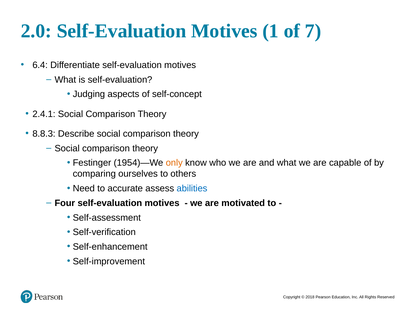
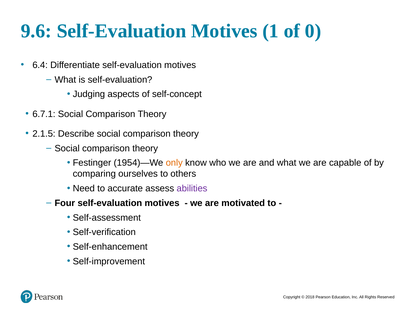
2.0: 2.0 -> 9.6
7: 7 -> 0
2.4.1: 2.4.1 -> 6.7.1
8.8.3: 8.8.3 -> 2.1.5
abilities colour: blue -> purple
